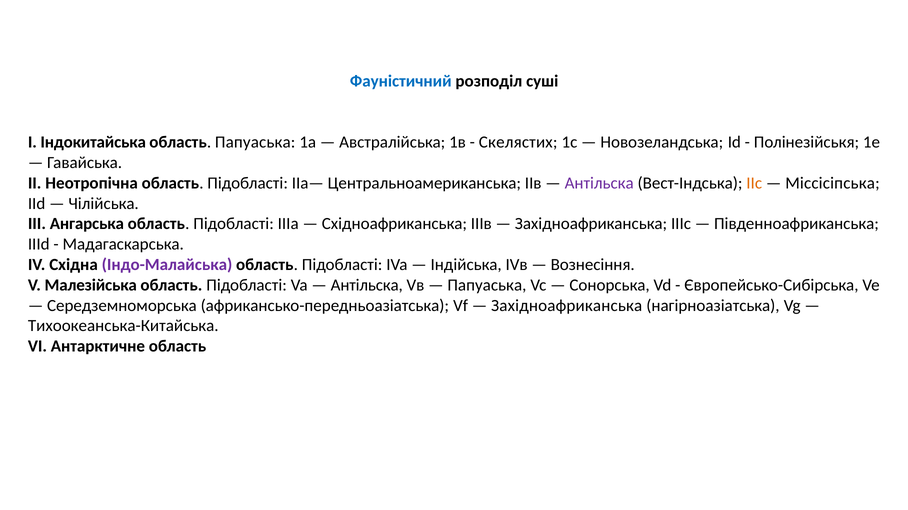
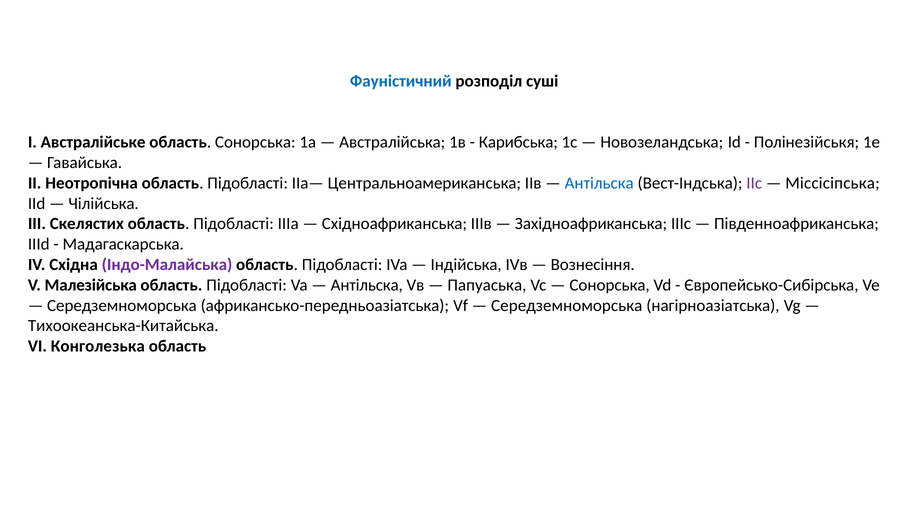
Індокитайська: Індокитайська -> Австралійське
область Папуаська: Папуаська -> Сонорська
Скелястих: Скелястих -> Карибська
Антільска at (599, 183) colour: purple -> blue
ІІс colour: orange -> purple
Ангарська: Ангарська -> Скелястих
Західноафриканська at (567, 306): Західноафриканська -> Середземноморська
Антарктичне: Антарктичне -> Конголезька
